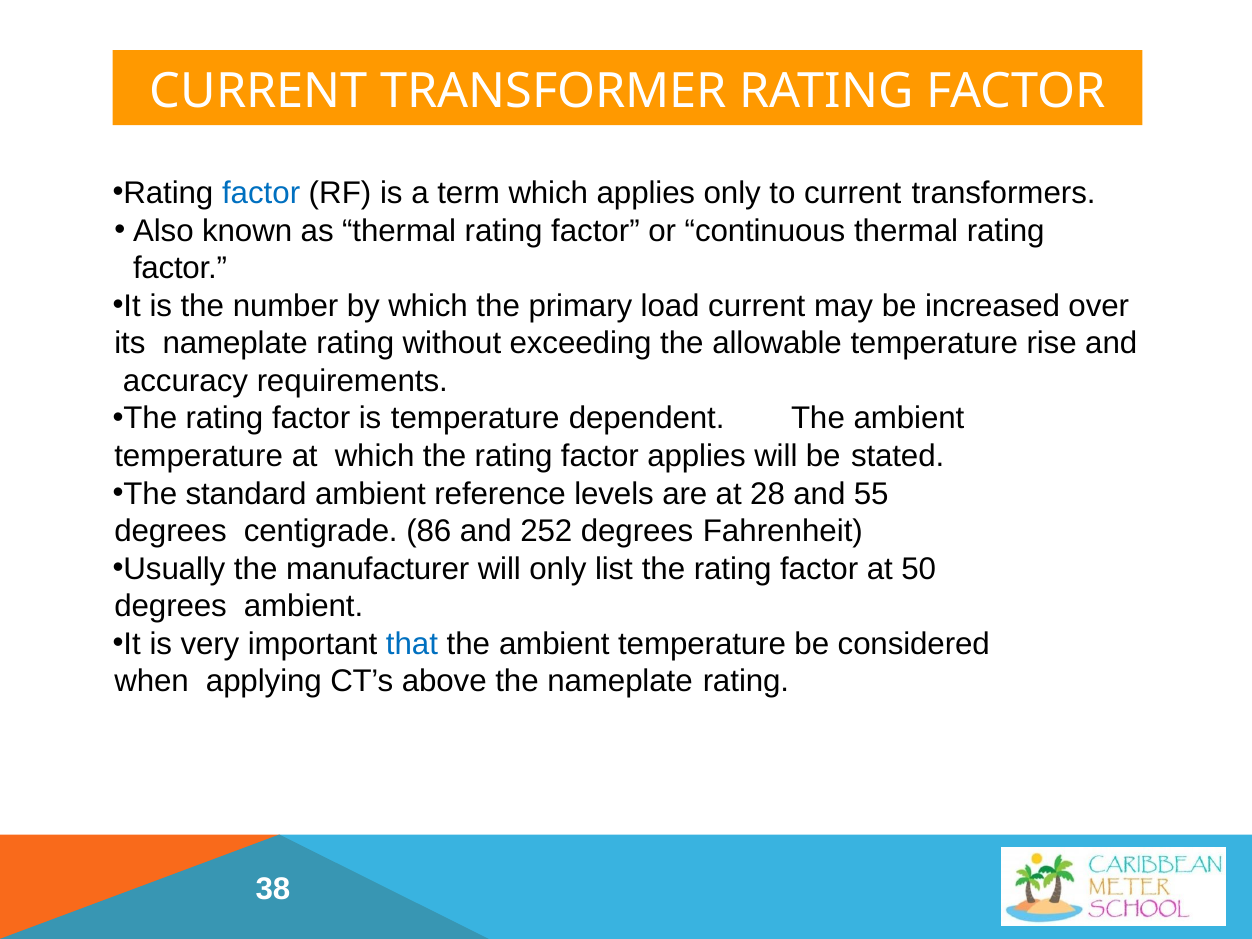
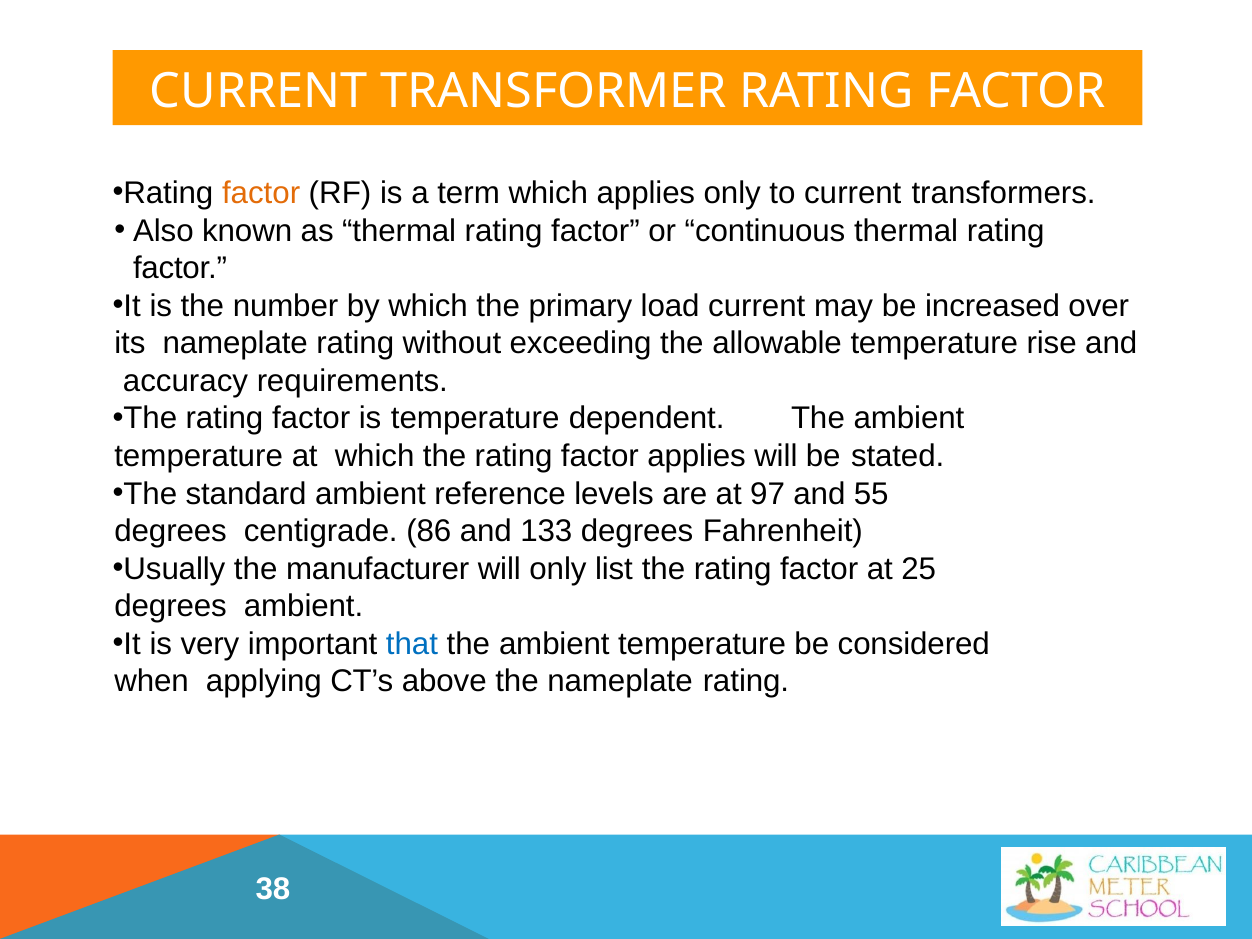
factor at (261, 193) colour: blue -> orange
28: 28 -> 97
252: 252 -> 133
50: 50 -> 25
